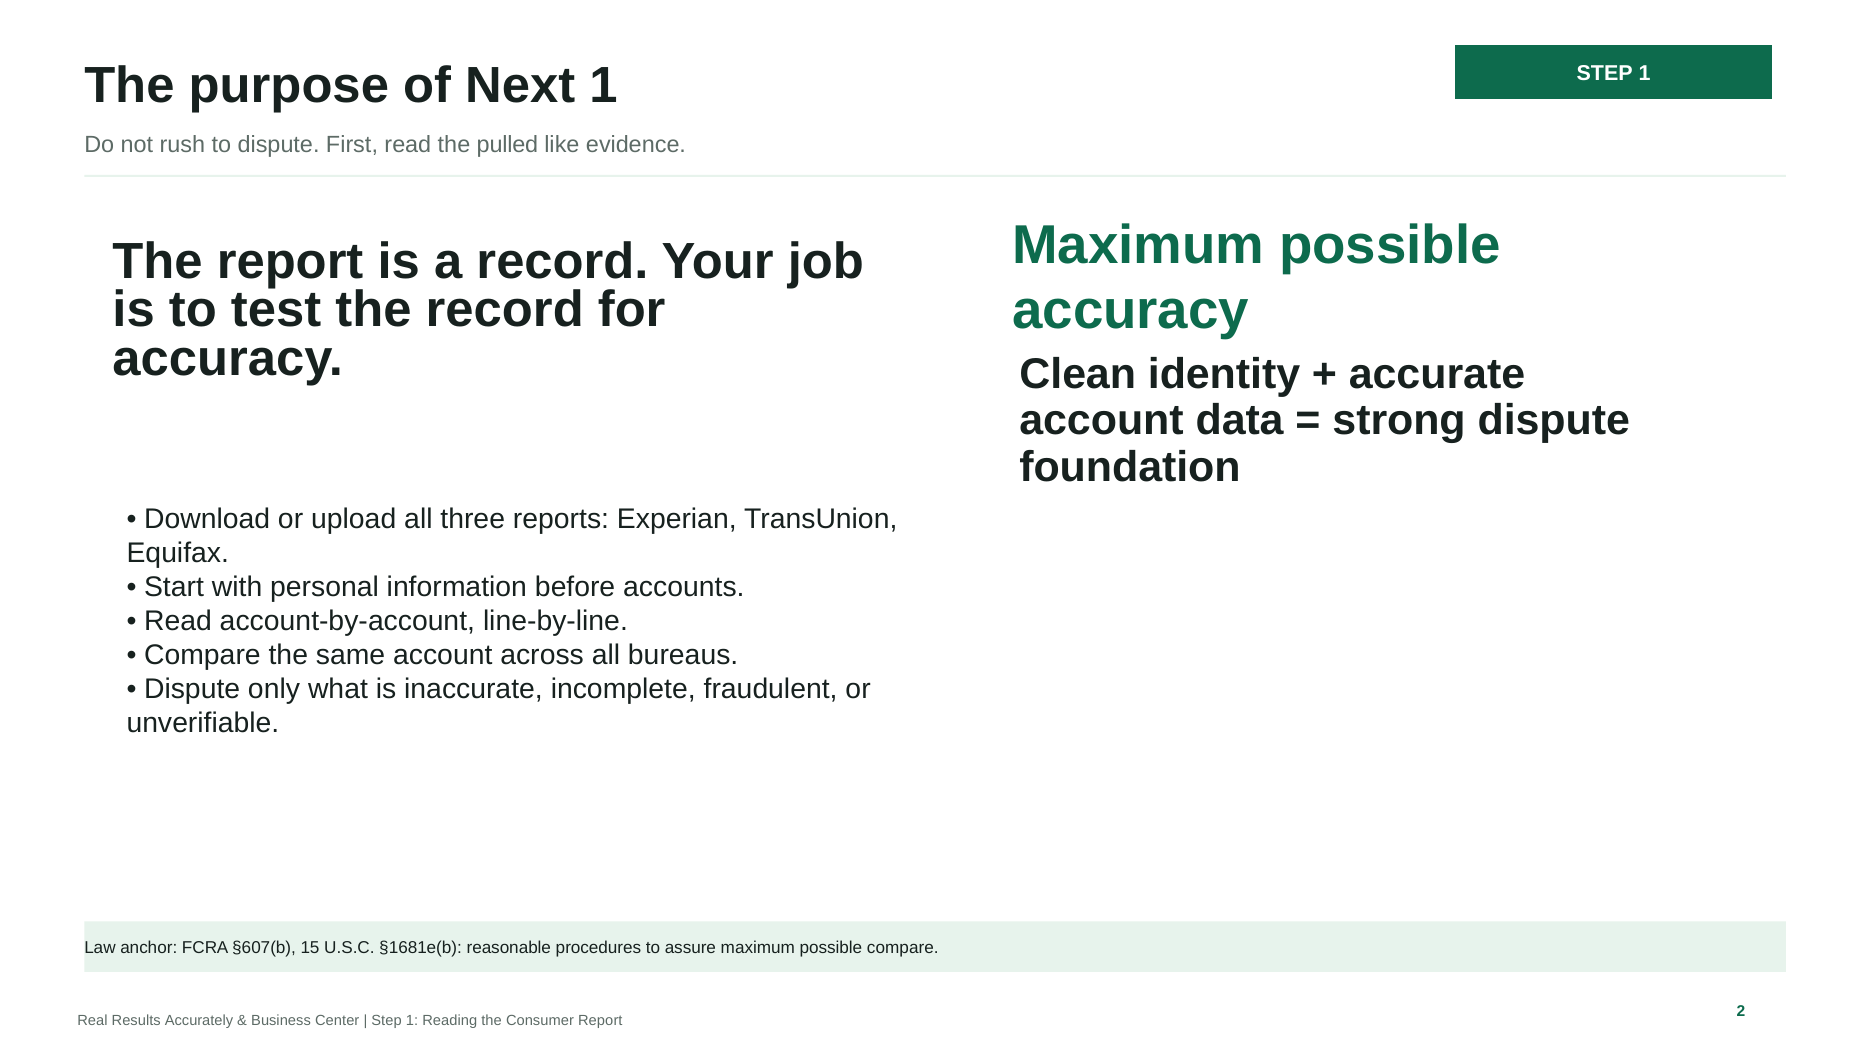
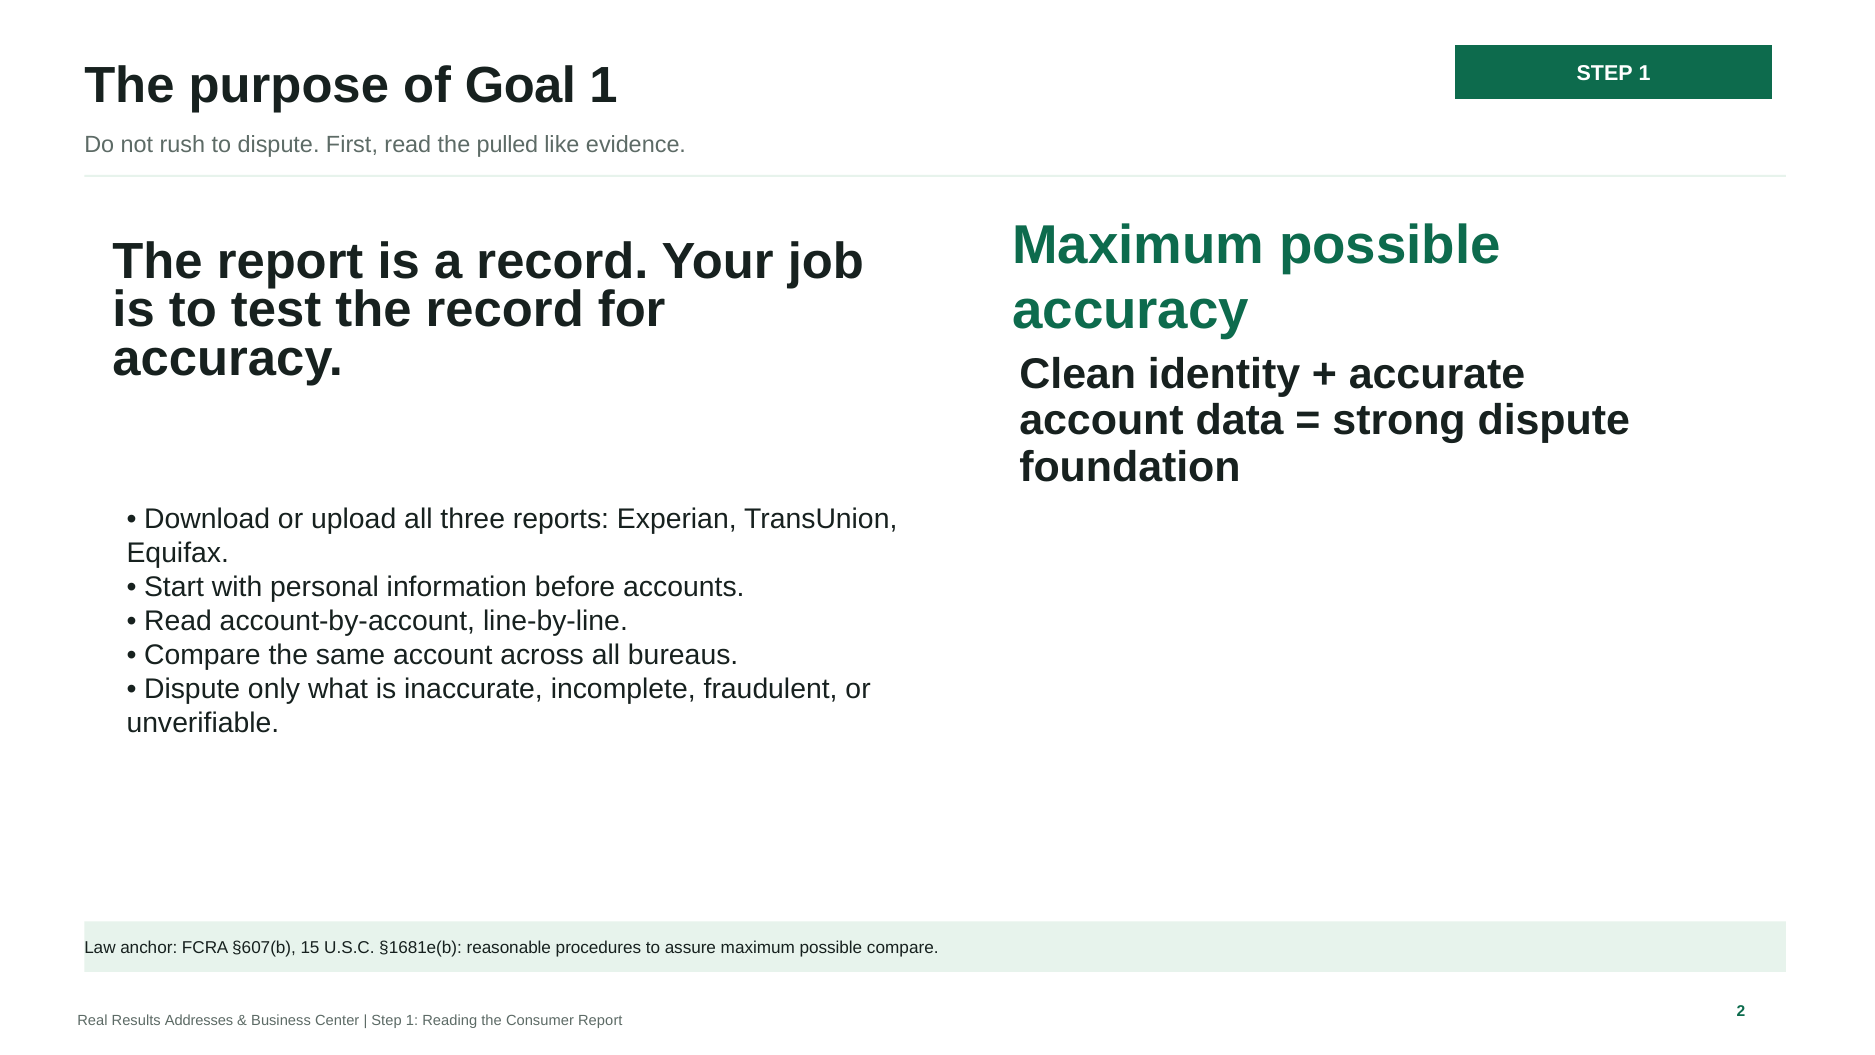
Next: Next -> Goal
Accurately: Accurately -> Addresses
